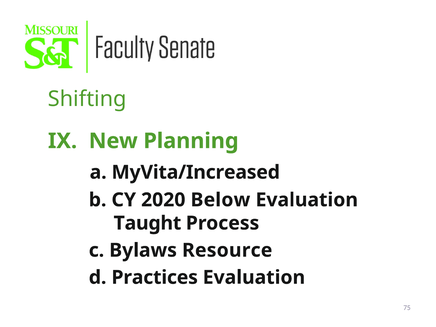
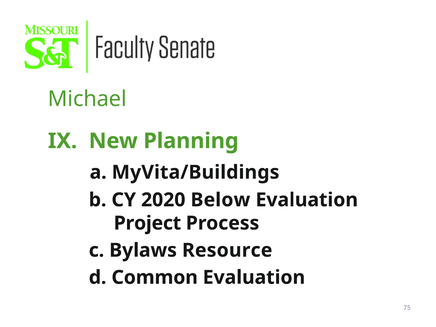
Shifting: Shifting -> Michael
MyVita/Increased: MyVita/Increased -> MyVita/Buildings
Taught: Taught -> Project
Practices: Practices -> Common
